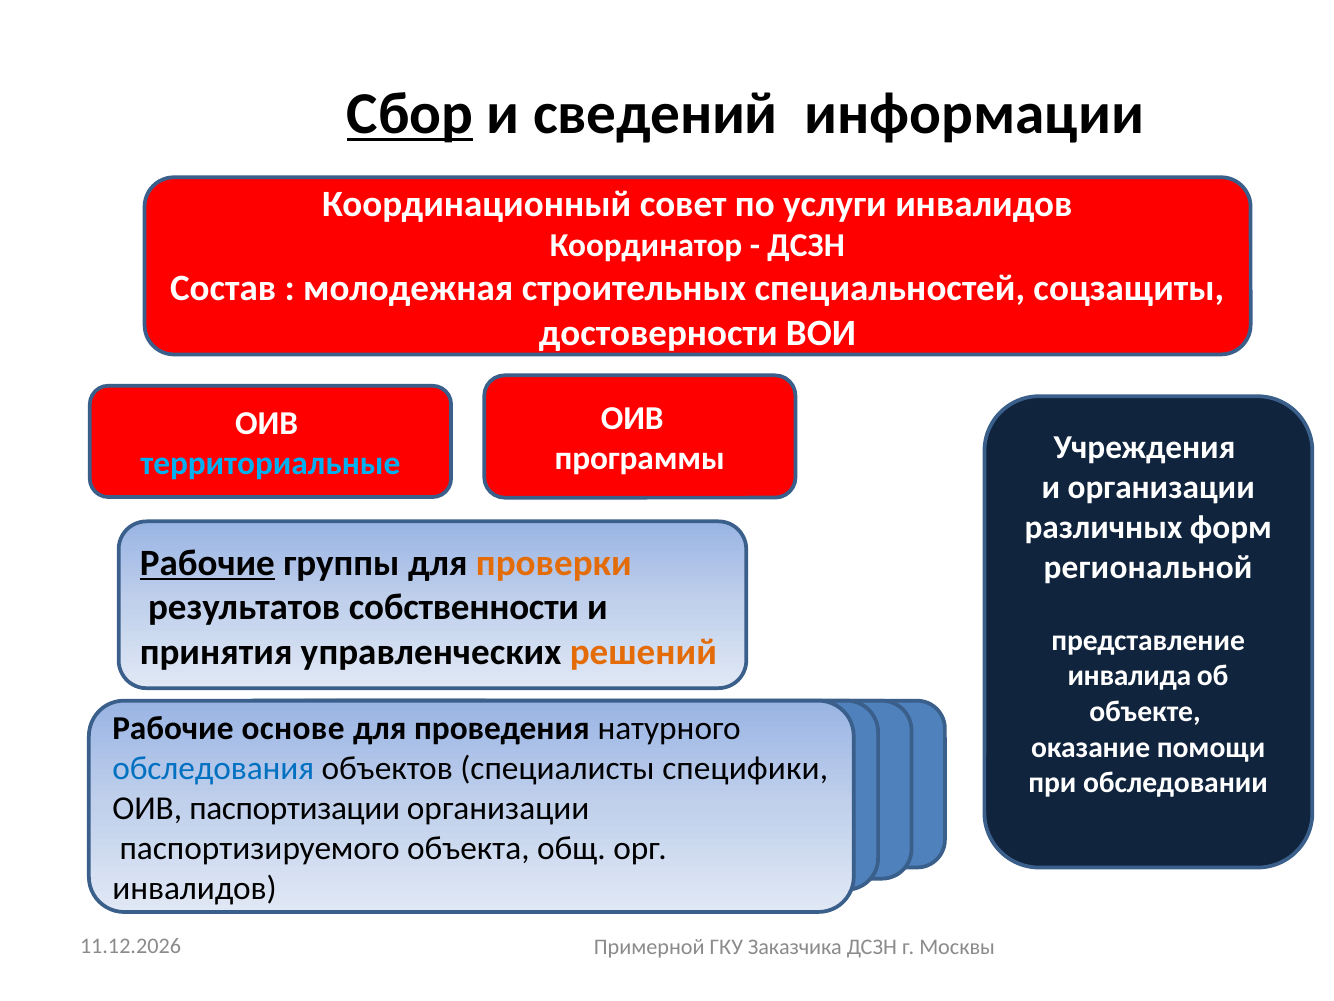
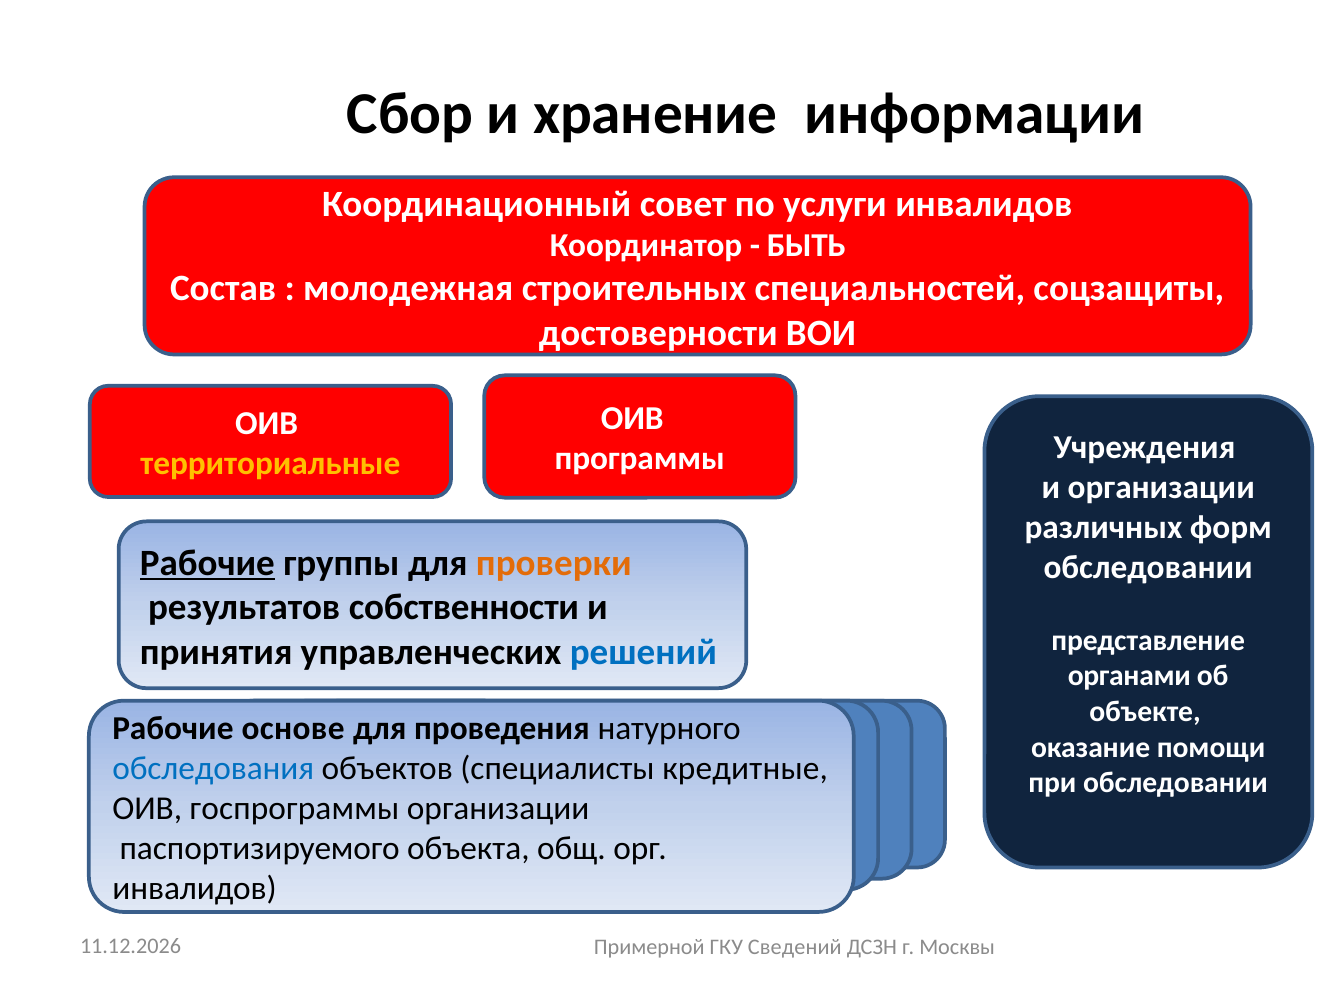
Сбор underline: present -> none
сведений: сведений -> хранение
ДСЗН at (806, 246): ДСЗН -> БЫТЬ
территориальные colour: light blue -> yellow
региональной at (1148, 567): региональной -> обследовании
решений colour: orange -> blue
инвалида: инвалида -> органами
специфики: специфики -> кредитные
паспортизации: паспортизации -> госпрограммы
Заказчика: Заказчика -> Сведений
